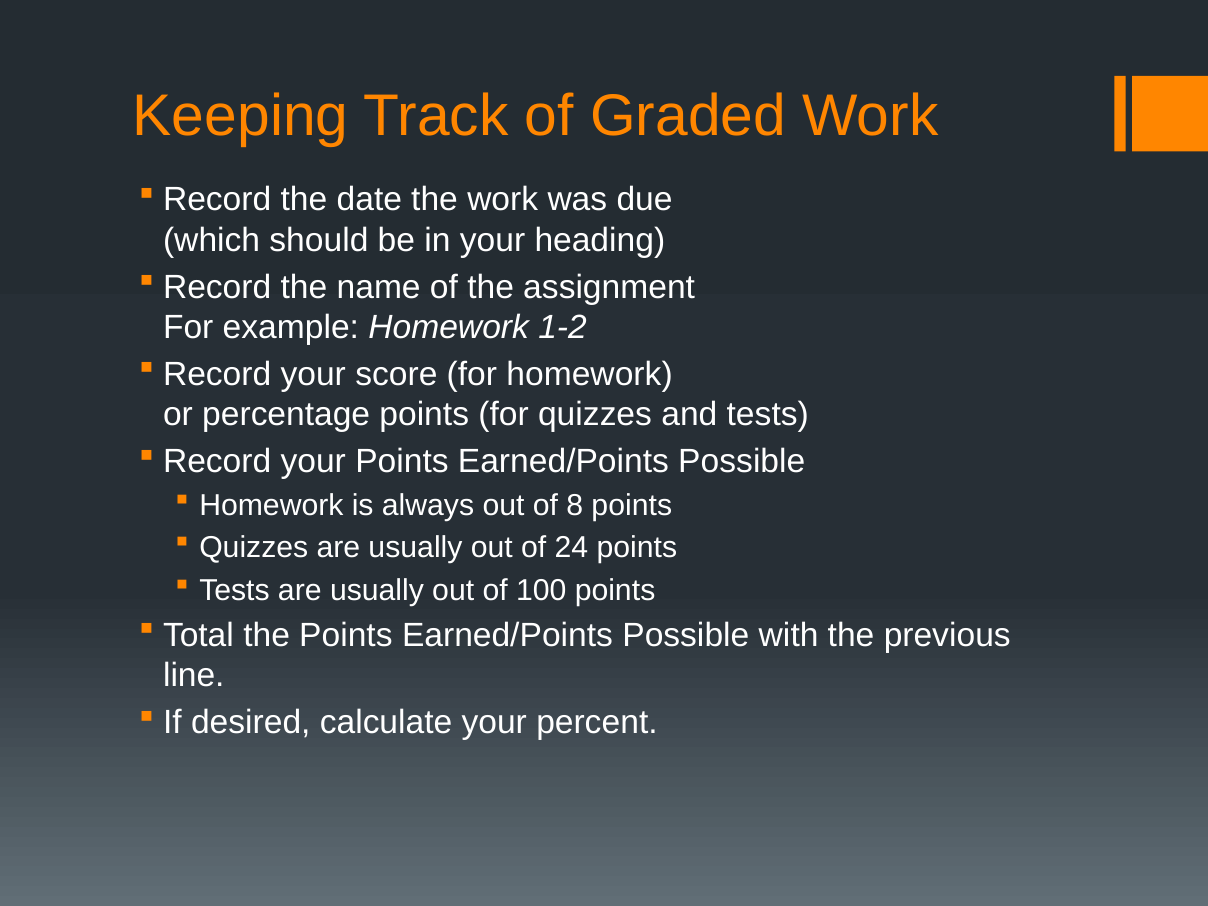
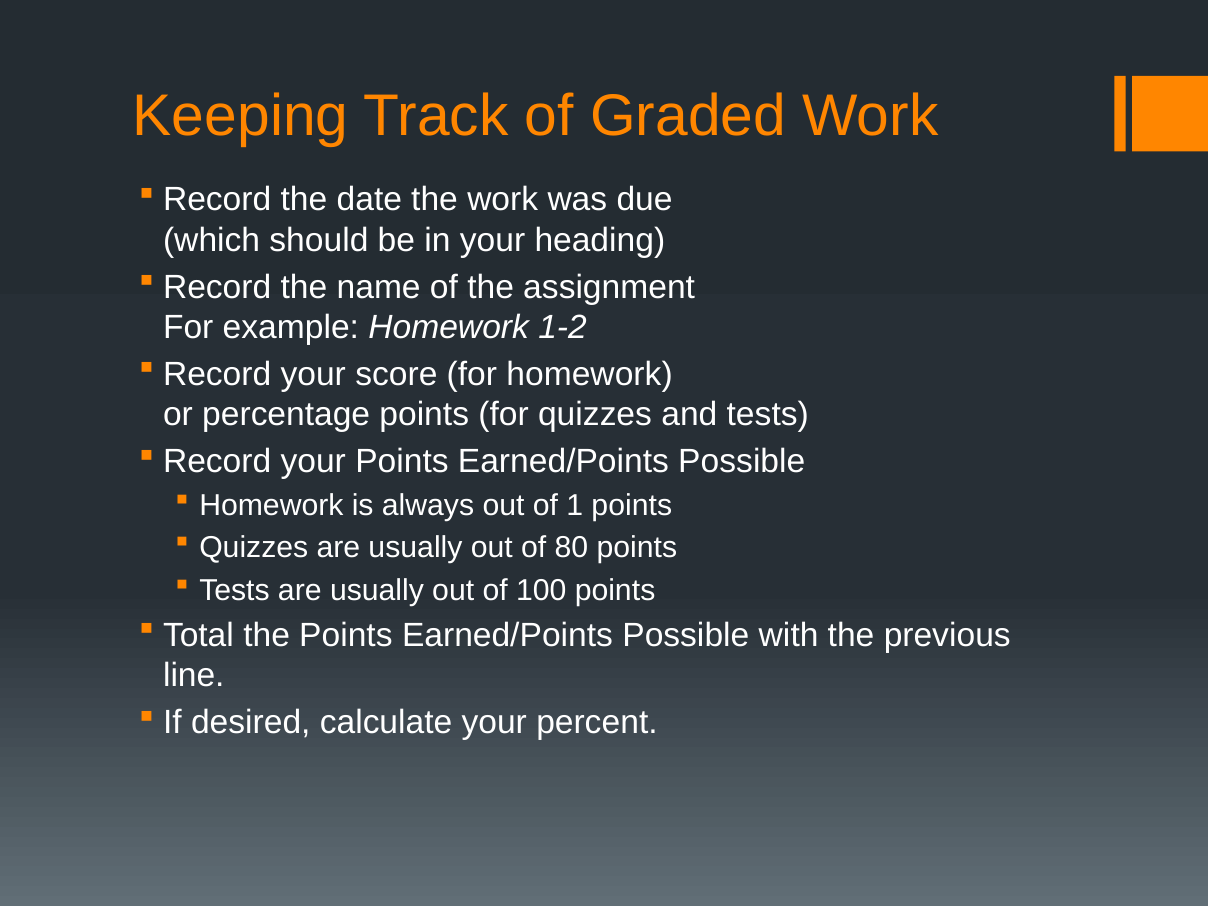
8: 8 -> 1
24: 24 -> 80
